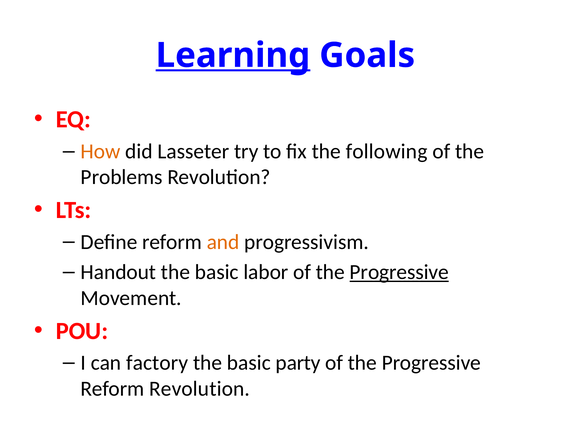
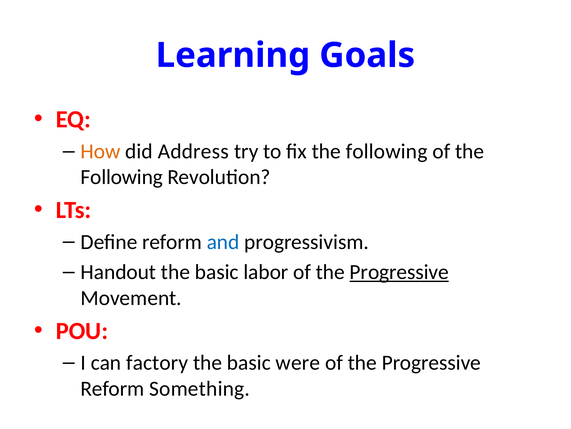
Learning underline: present -> none
Lasseter: Lasseter -> Address
Problems at (122, 177): Problems -> Following
and colour: orange -> blue
party: party -> were
Reform Revolution: Revolution -> Something
